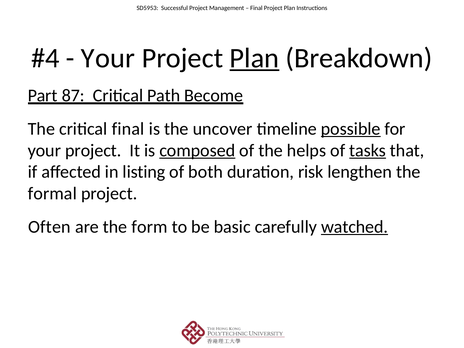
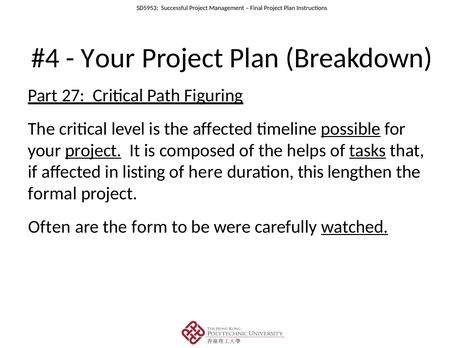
Plan at (254, 58) underline: present -> none
87: 87 -> 27
Become: Become -> Figuring
critical final: final -> level
the uncover: uncover -> affected
project at (93, 150) underline: none -> present
composed underline: present -> none
both: both -> here
risk: risk -> this
basic: basic -> were
